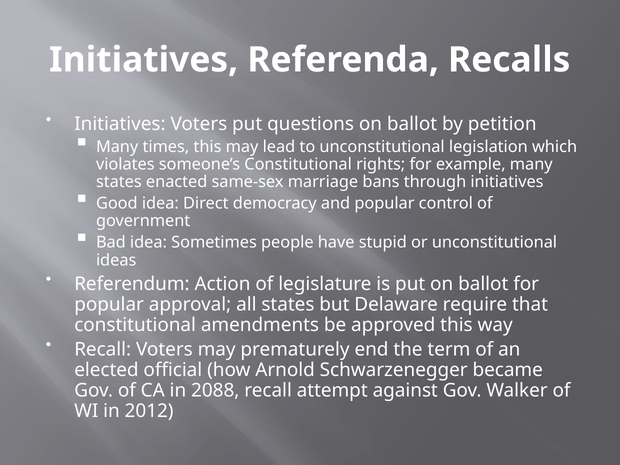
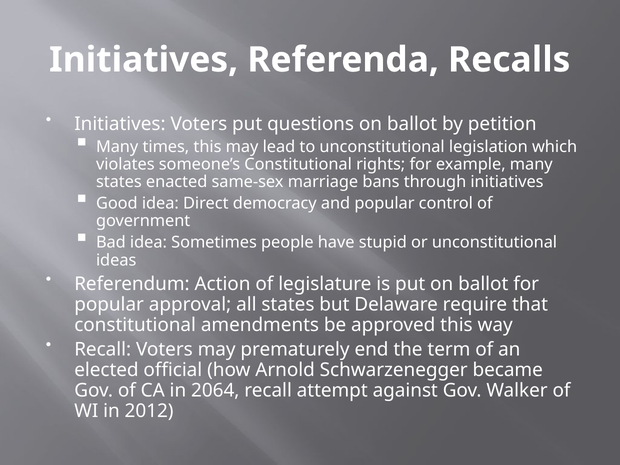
2088: 2088 -> 2064
